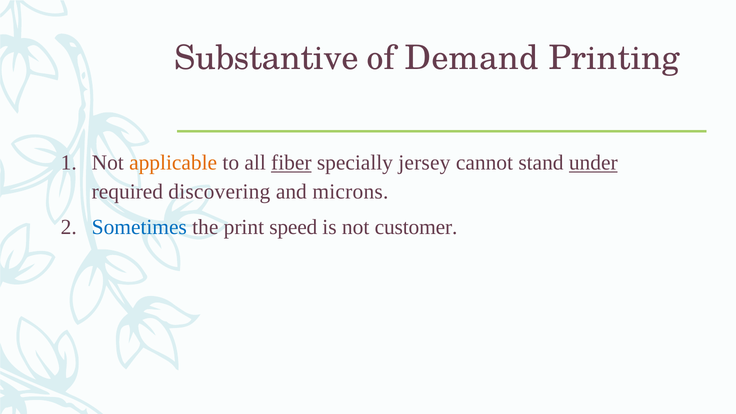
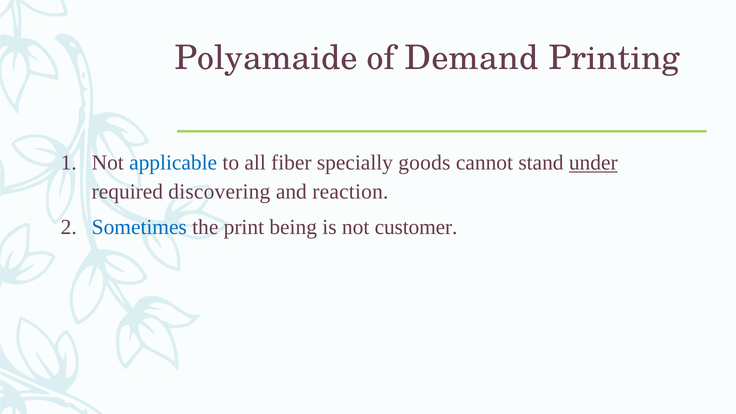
Substantive: Substantive -> Polyamaide
applicable colour: orange -> blue
fiber underline: present -> none
jersey: jersey -> goods
microns: microns -> reaction
speed: speed -> being
